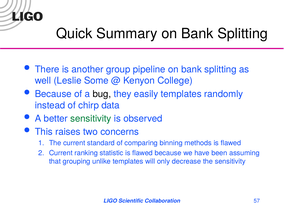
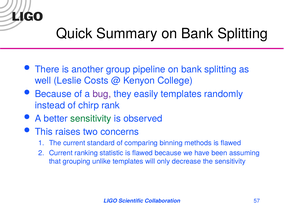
Some: Some -> Costs
bug colour: black -> purple
data: data -> rank
